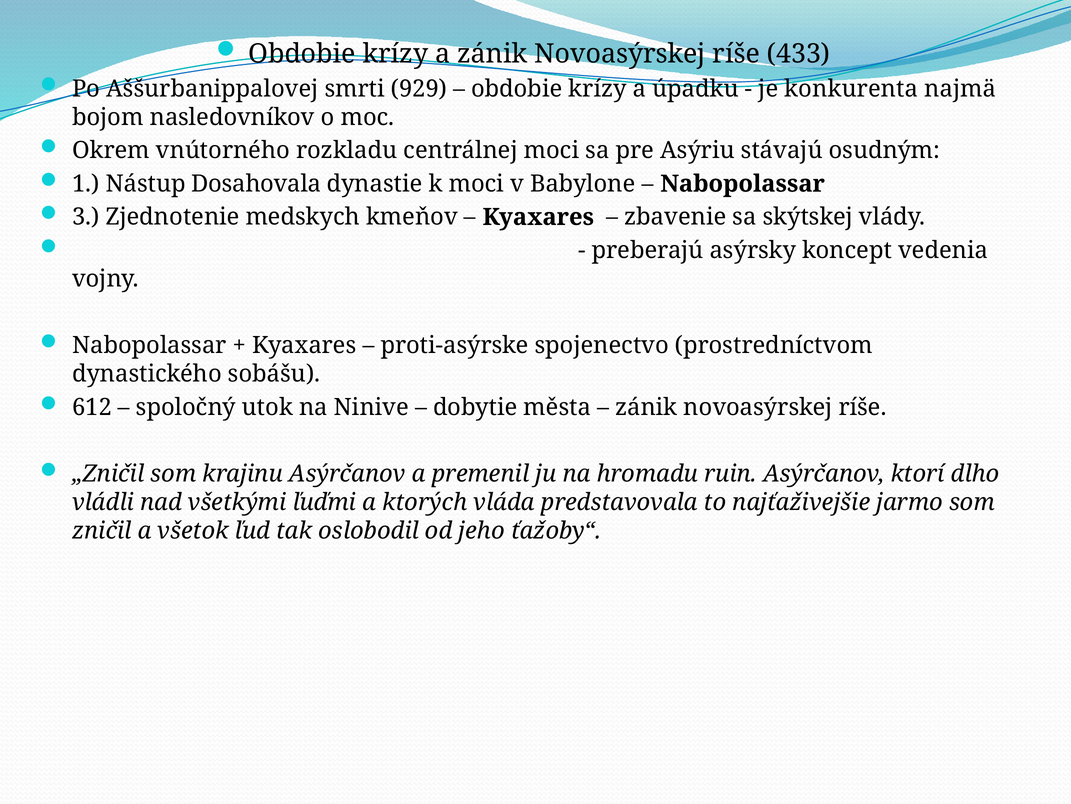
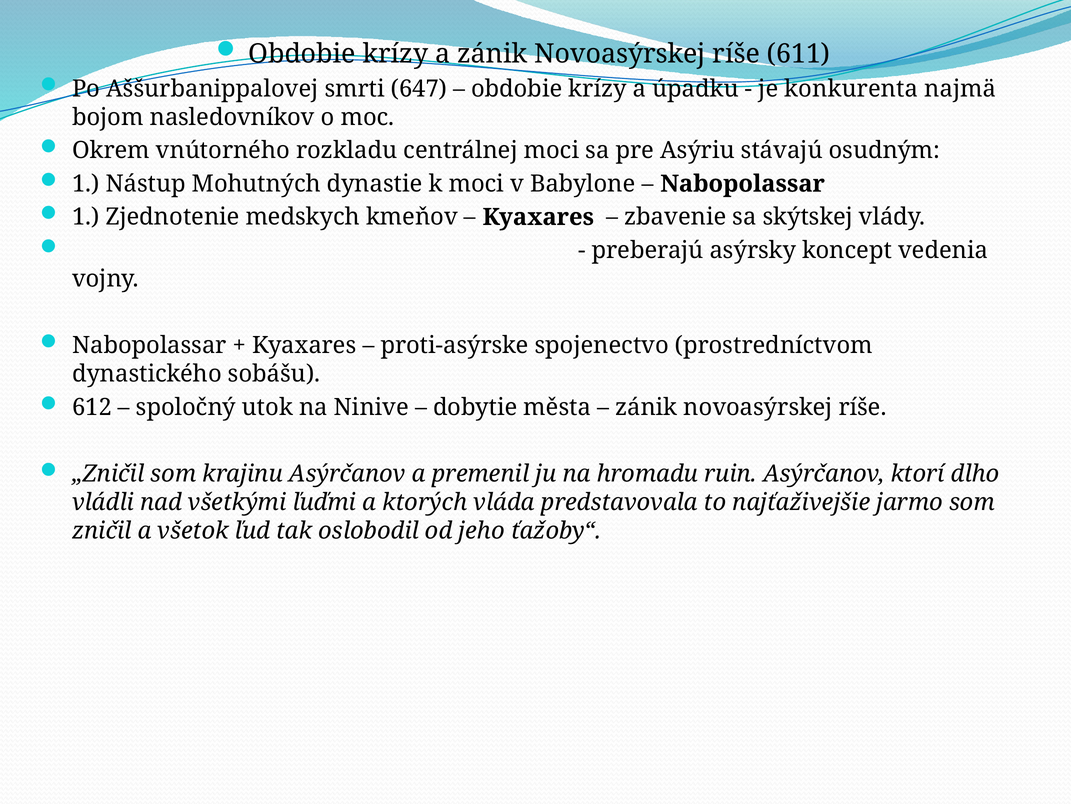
433: 433 -> 611
929: 929 -> 647
Dosahovala: Dosahovala -> Mohutných
3 at (86, 217): 3 -> 1
